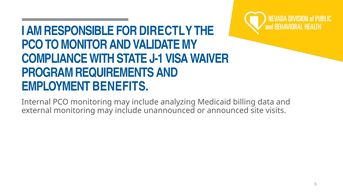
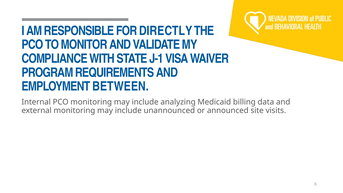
BENEFITS: BENEFITS -> BETWEEN
